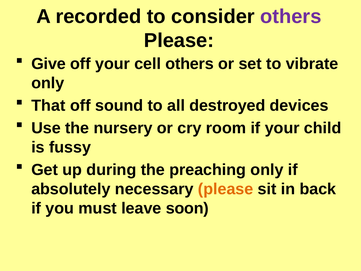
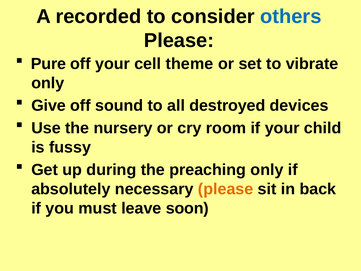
others at (291, 16) colour: purple -> blue
Give: Give -> Pure
cell others: others -> theme
That: That -> Give
